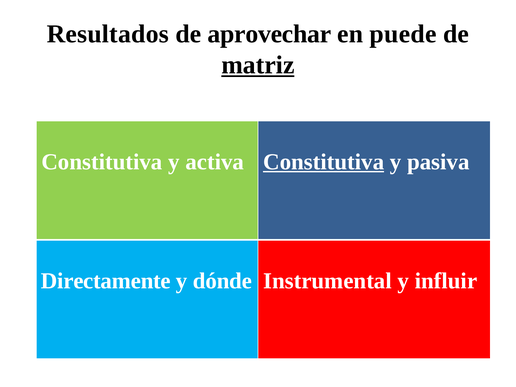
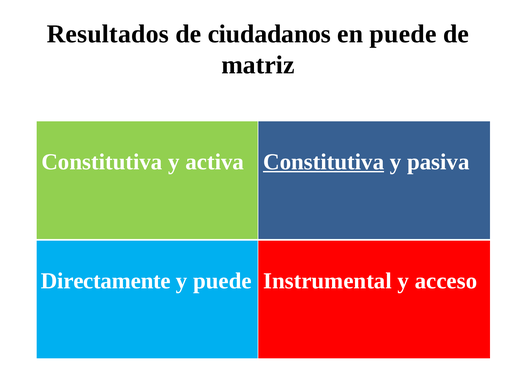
aprovechar: aprovechar -> ciudadanos
matriz underline: present -> none
y dónde: dónde -> puede
influir: influir -> acceso
